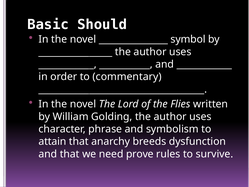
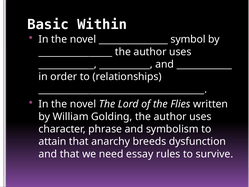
Should: Should -> Within
commentary: commentary -> relationships
prove: prove -> essay
